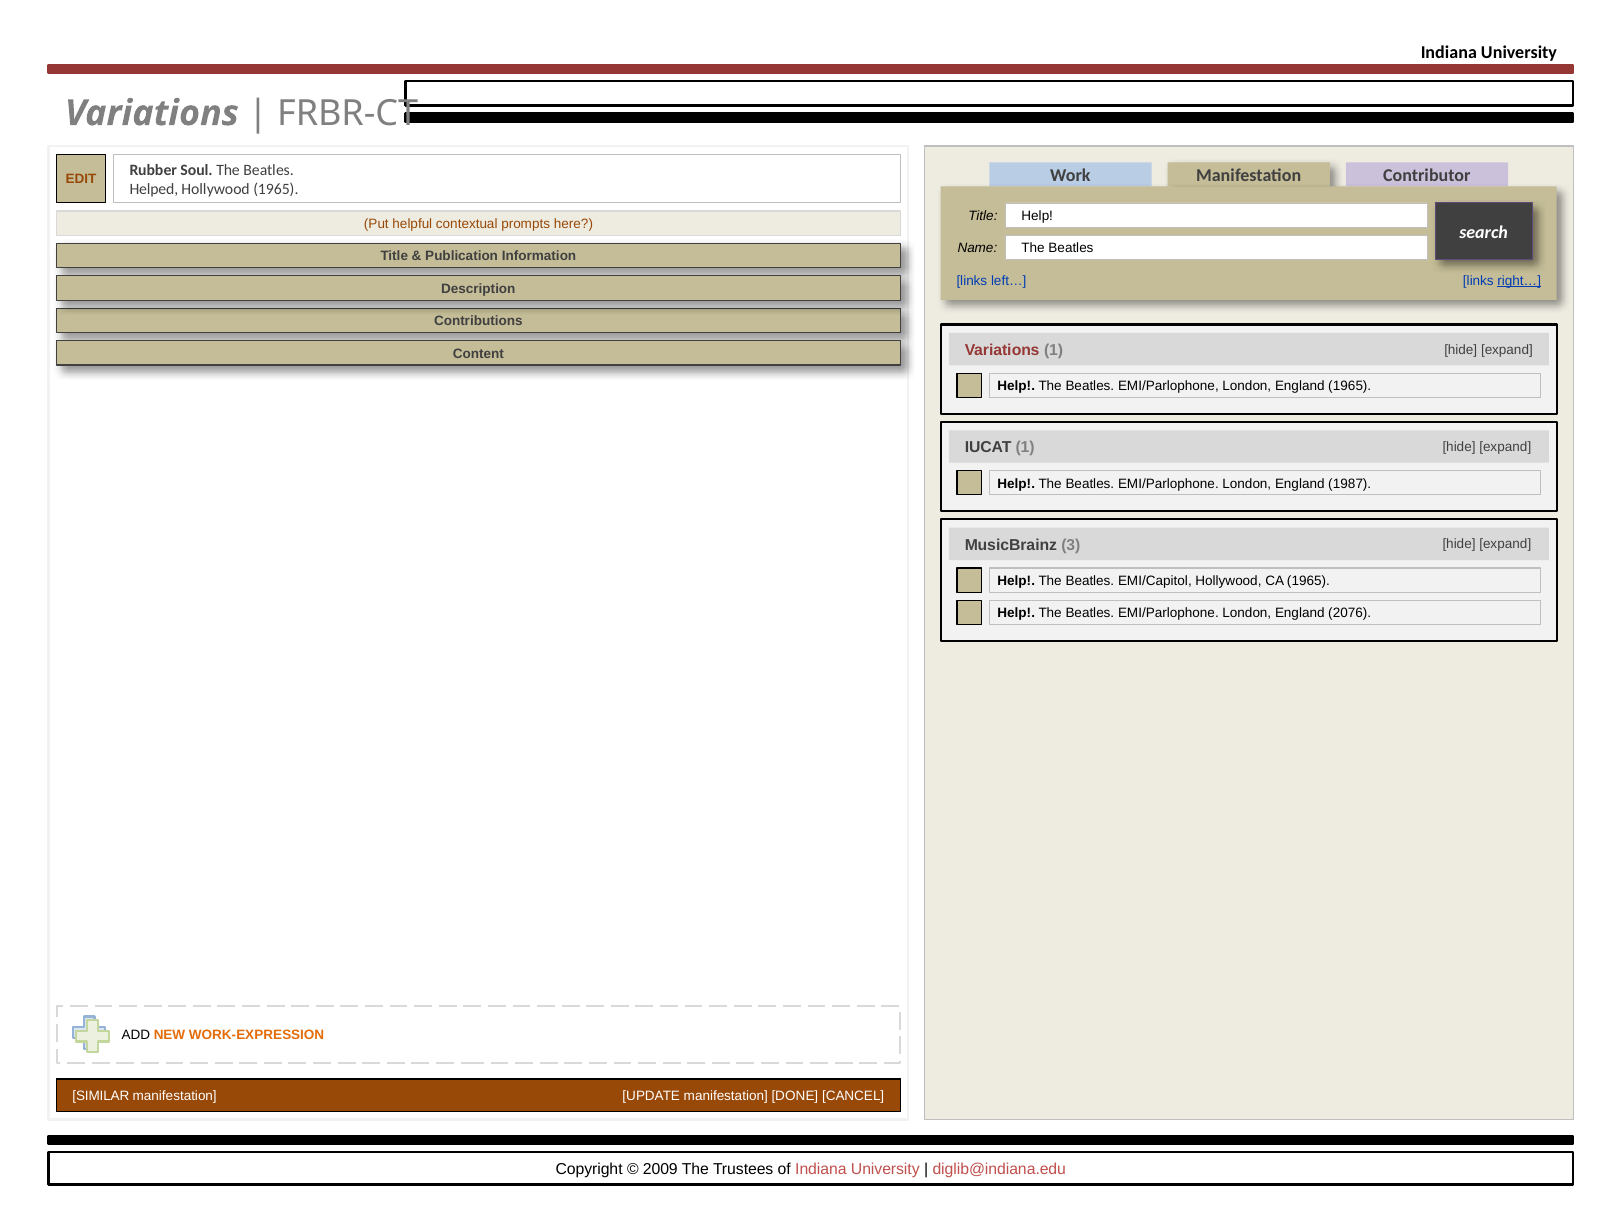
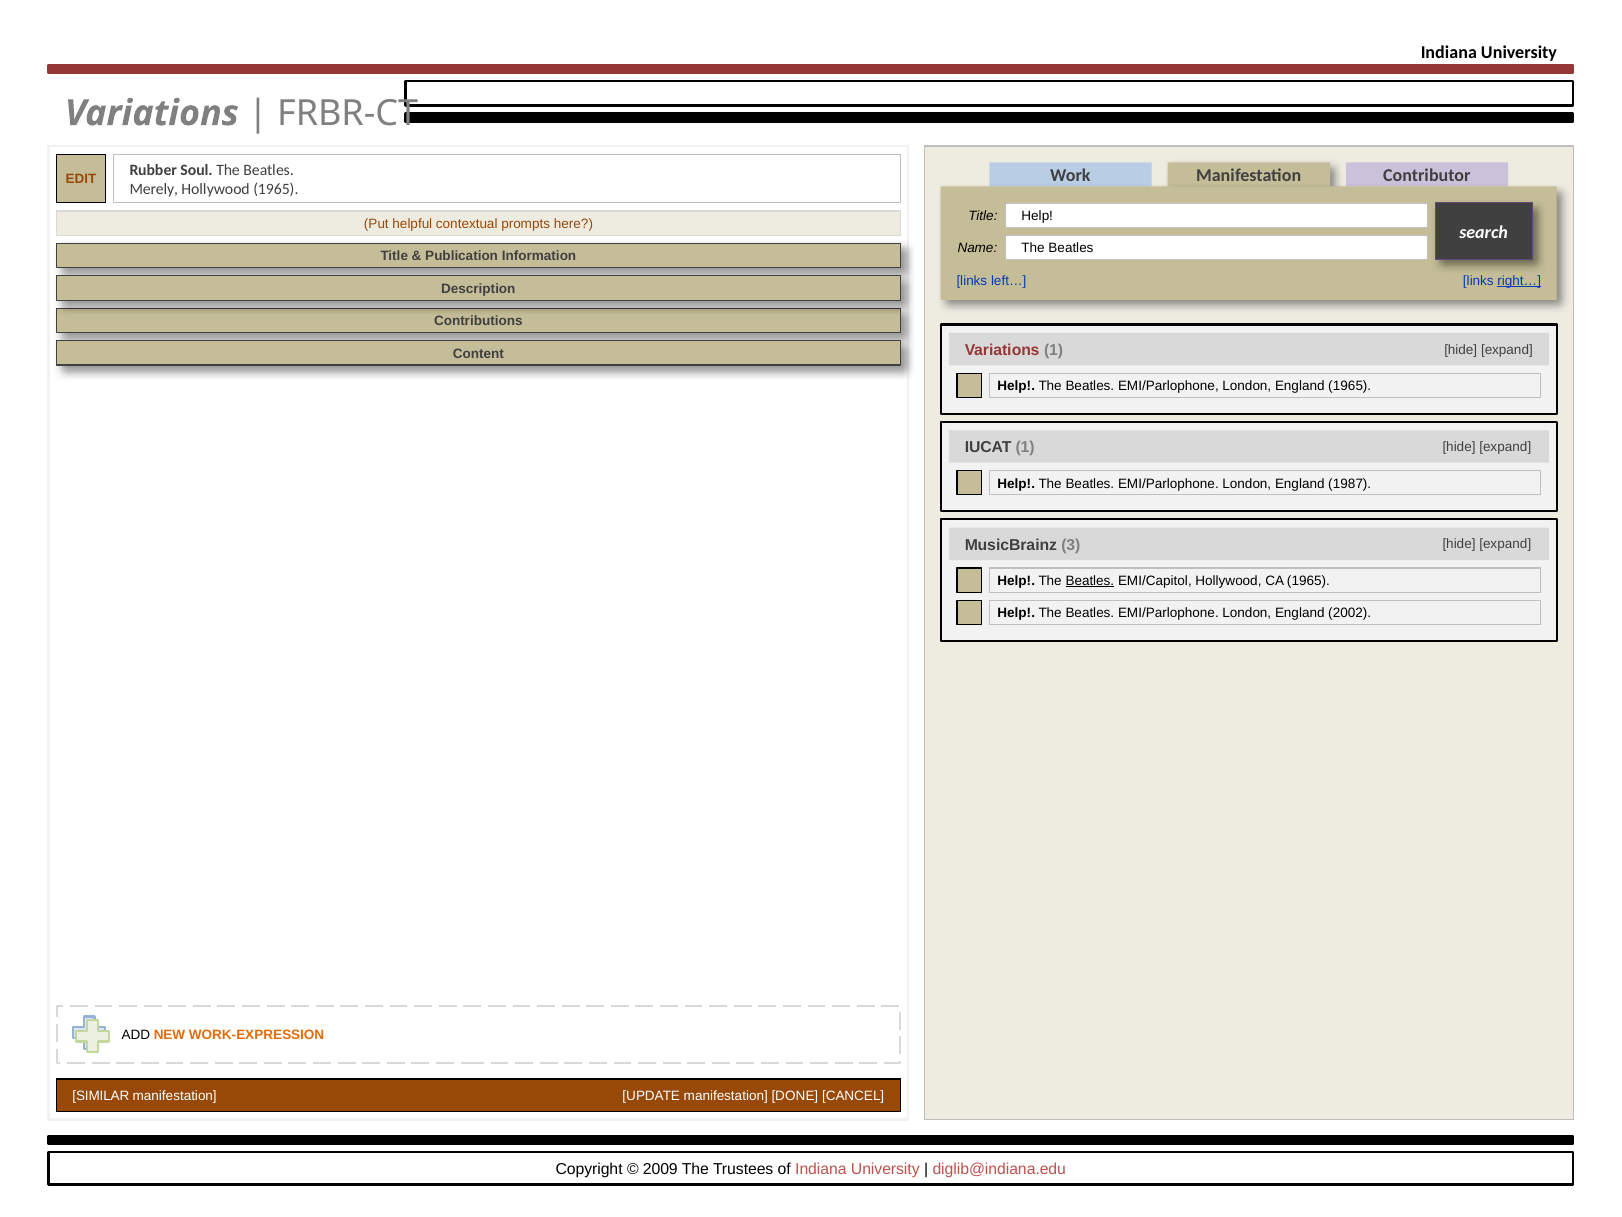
Helped: Helped -> Merely
Beatles at (1090, 581) underline: none -> present
2076: 2076 -> 2002
